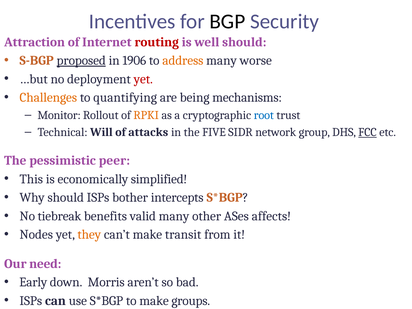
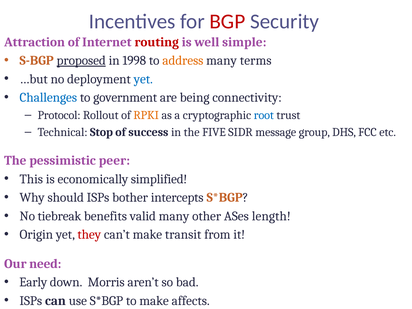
BGP colour: black -> red
well should: should -> simple
1906: 1906 -> 1998
worse: worse -> terms
yet at (143, 79) colour: red -> blue
Challenges colour: orange -> blue
quantifying: quantifying -> government
mechanisms: mechanisms -> connectivity
Monitor: Monitor -> Protocol
Will: Will -> Stop
attacks: attacks -> success
network: network -> message
FCC underline: present -> none
affects: affects -> length
Nodes: Nodes -> Origin
they colour: orange -> red
groups: groups -> affects
